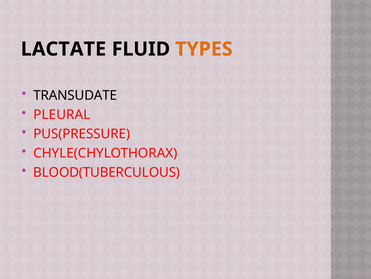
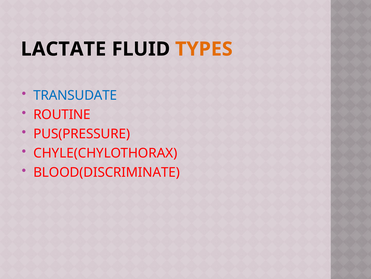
TRANSUDATE colour: black -> blue
PLEURAL: PLEURAL -> ROUTINE
BLOOD(TUBERCULOUS: BLOOD(TUBERCULOUS -> BLOOD(DISCRIMINATE
